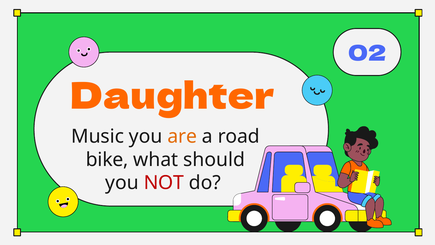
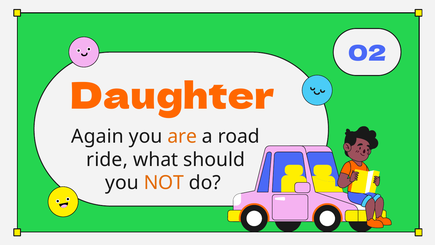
Music: Music -> Again
bike: bike -> ride
NOT colour: red -> orange
